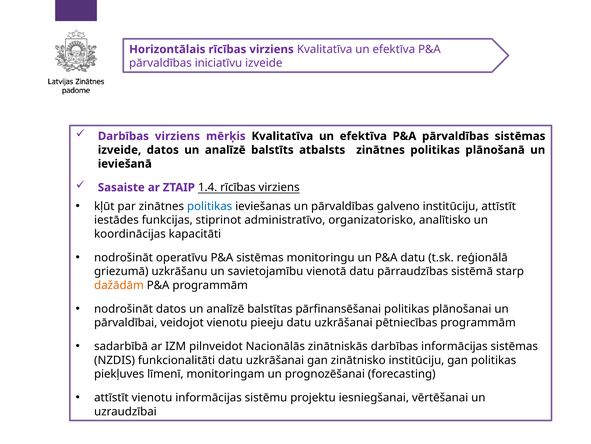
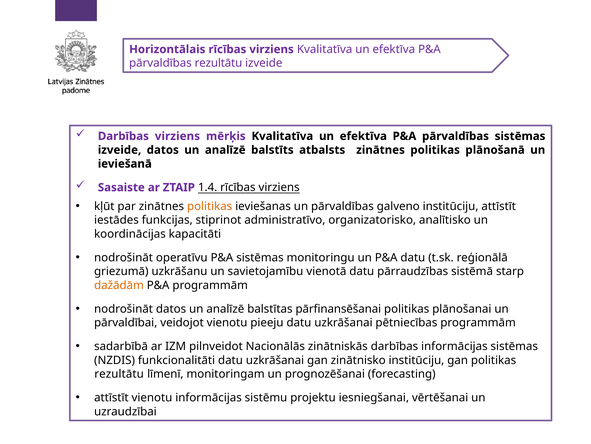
pārvaldības iniciatīvu: iniciatīvu -> rezultātu
politikas at (210, 206) colour: blue -> orange
piekļuves at (119, 373): piekļuves -> rezultātu
